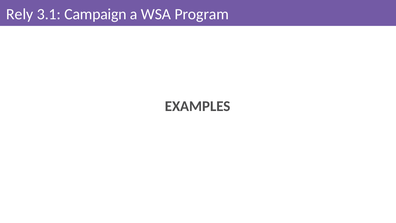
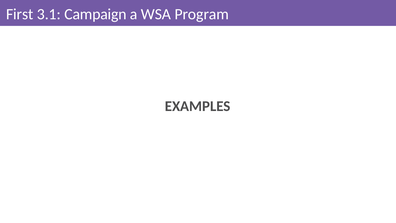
Rely: Rely -> First
